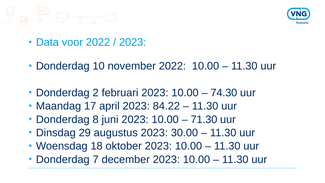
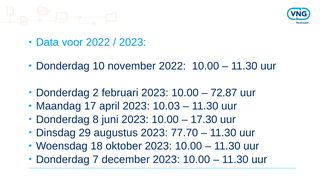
74.30: 74.30 -> 72.87
84.22: 84.22 -> 10.03
71.30: 71.30 -> 17.30
30.00: 30.00 -> 77.70
